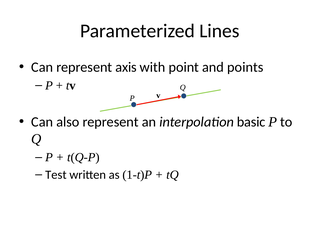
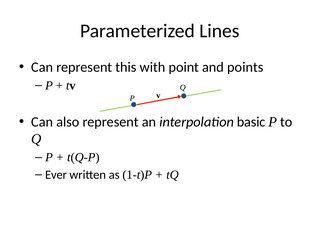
axis: axis -> this
Test: Test -> Ever
